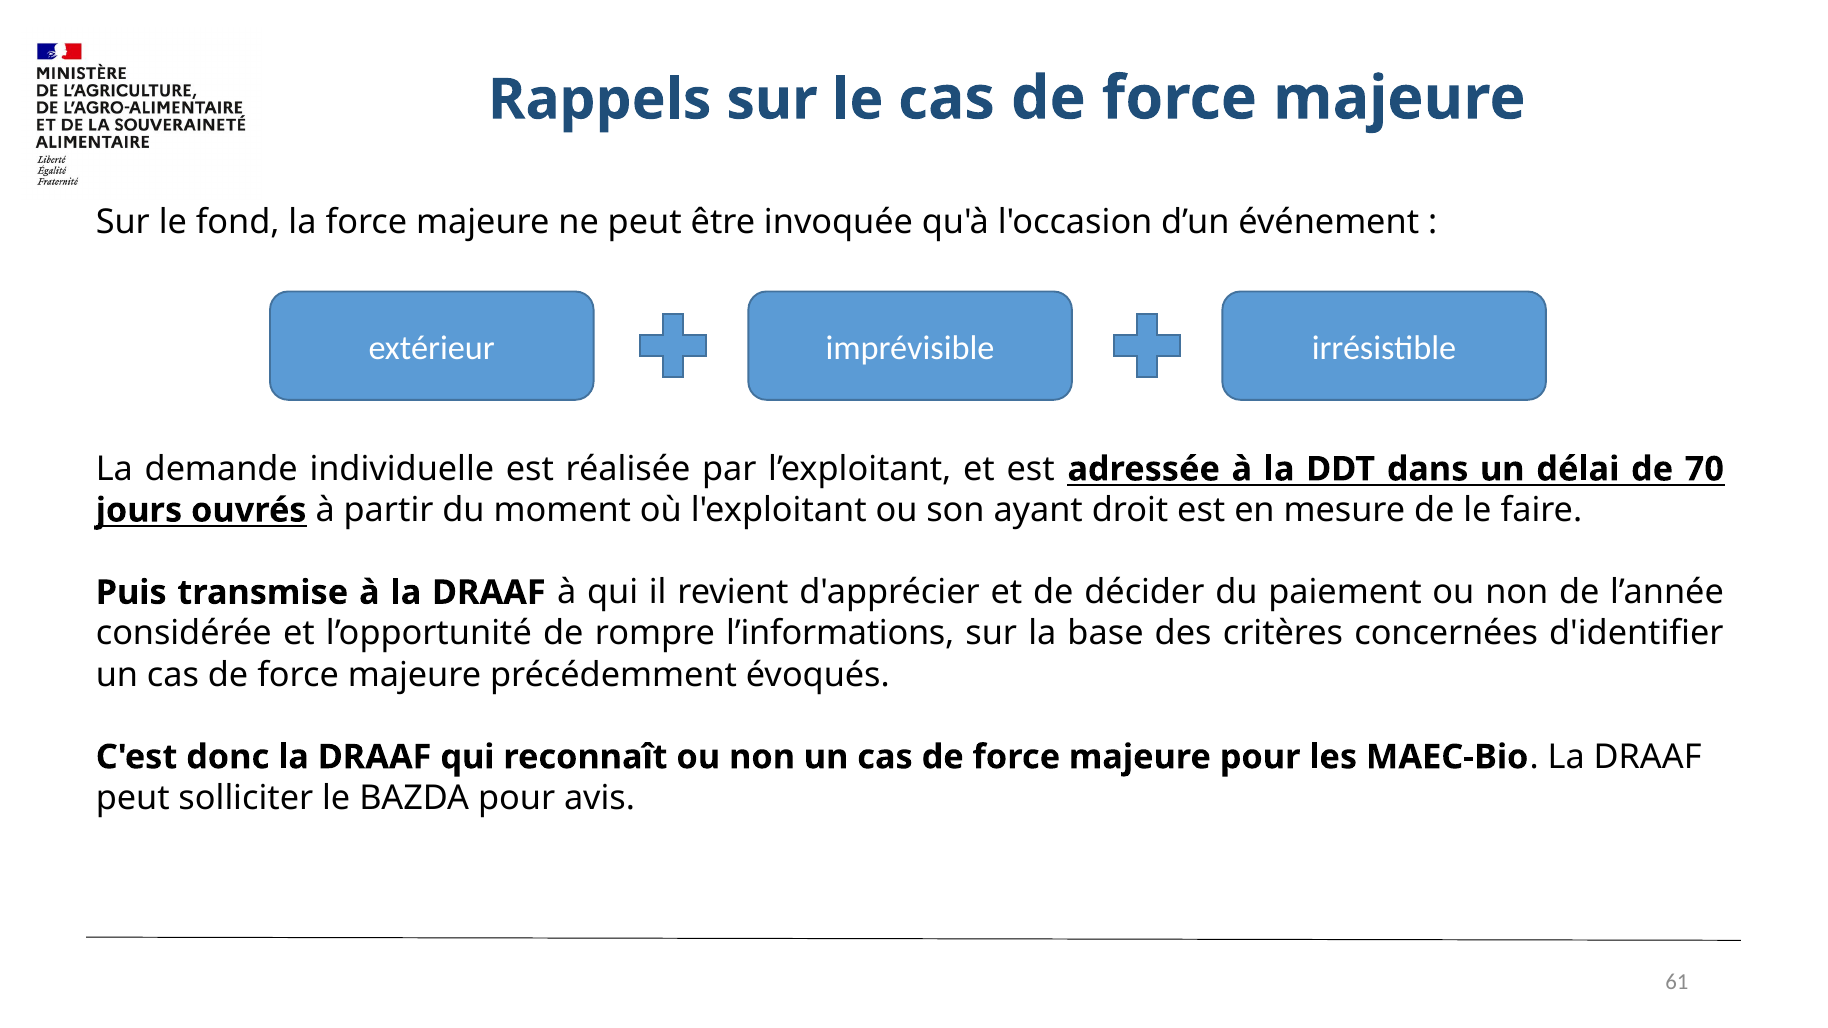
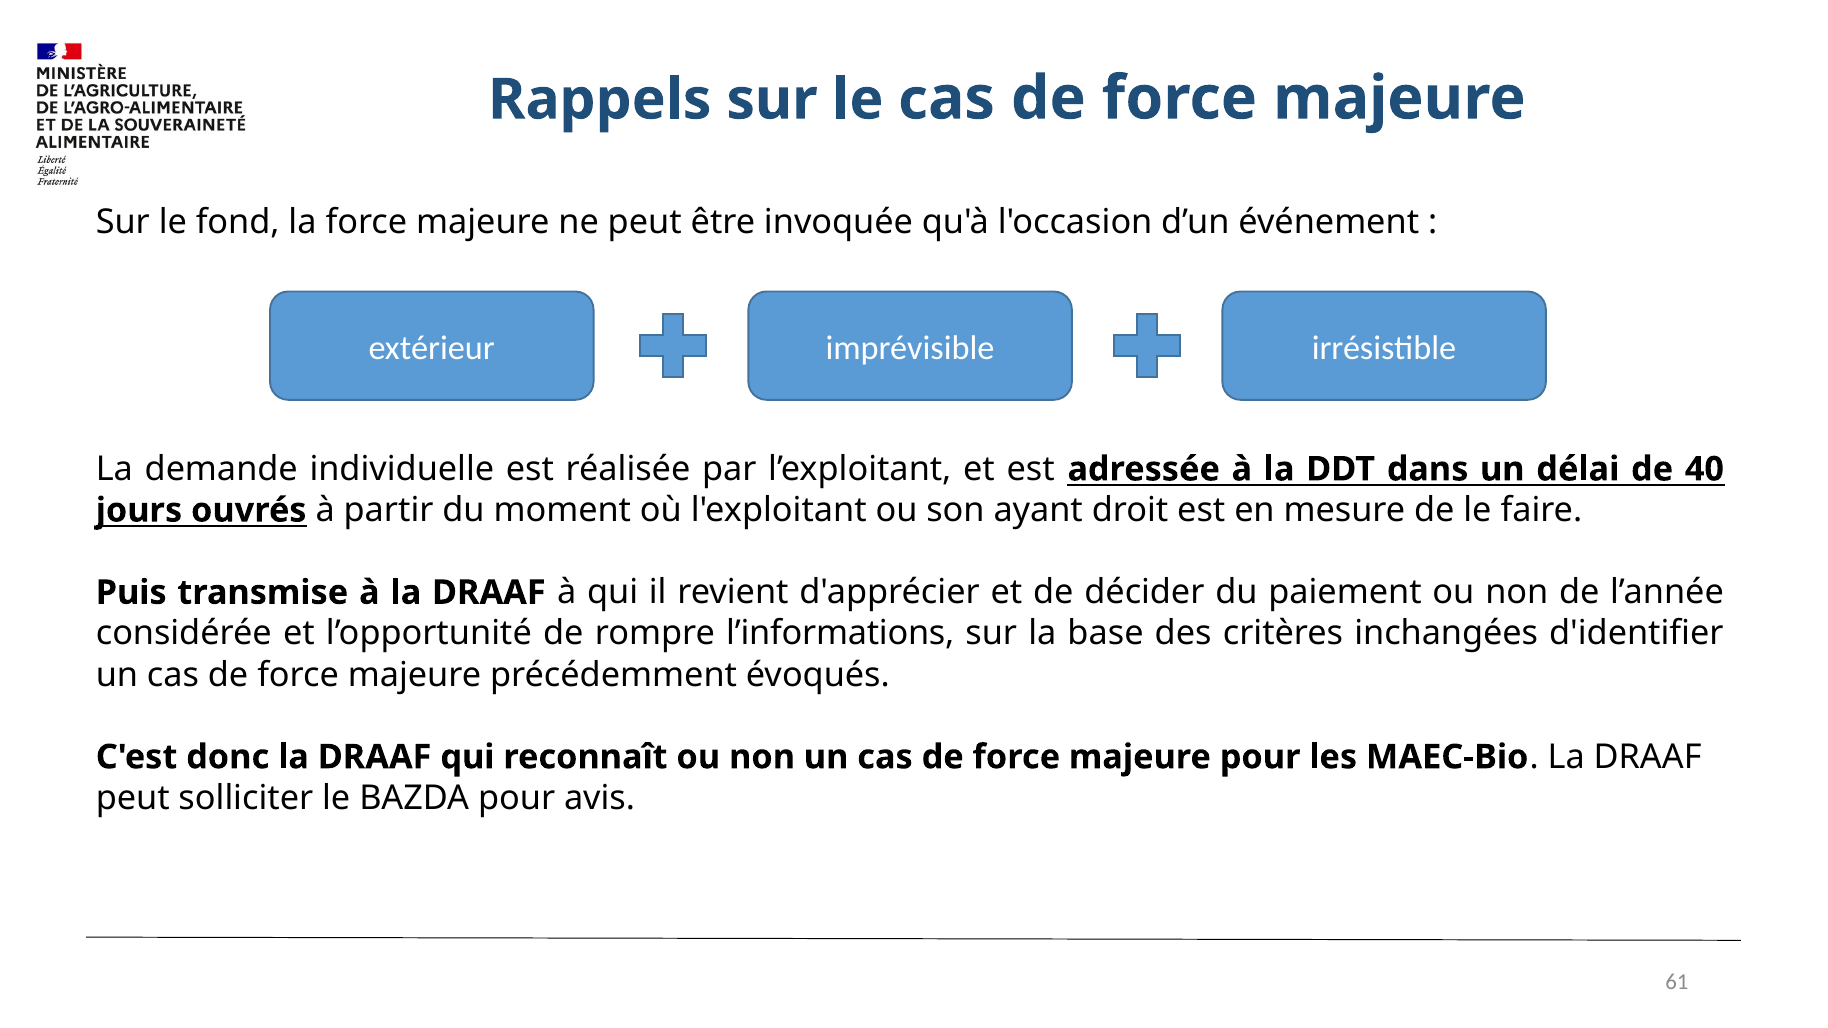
70: 70 -> 40
concernées: concernées -> inchangées
